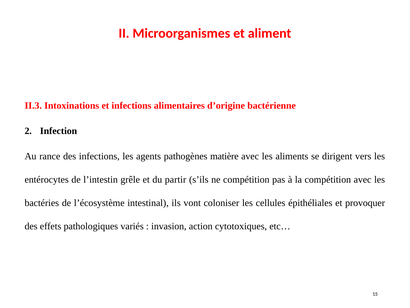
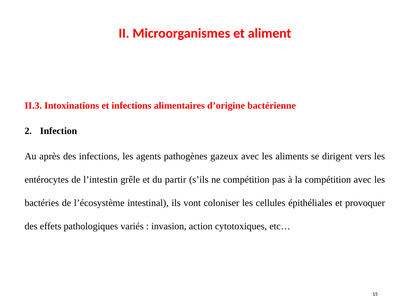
rance: rance -> après
matière: matière -> gazeux
